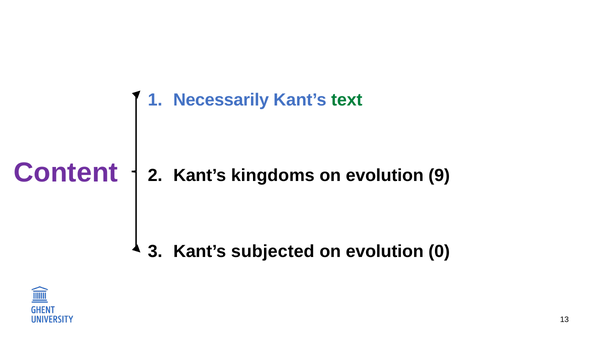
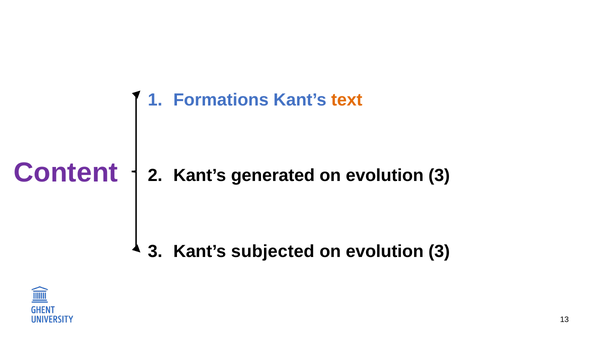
Necessarily: Necessarily -> Formations
text colour: green -> orange
kingdoms: kingdoms -> generated
9 at (439, 176): 9 -> 3
0 at (439, 252): 0 -> 3
